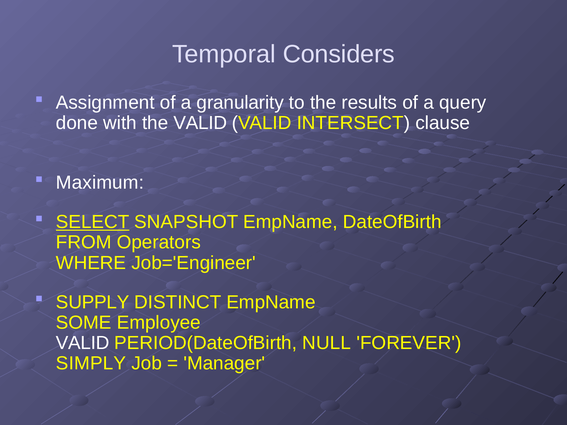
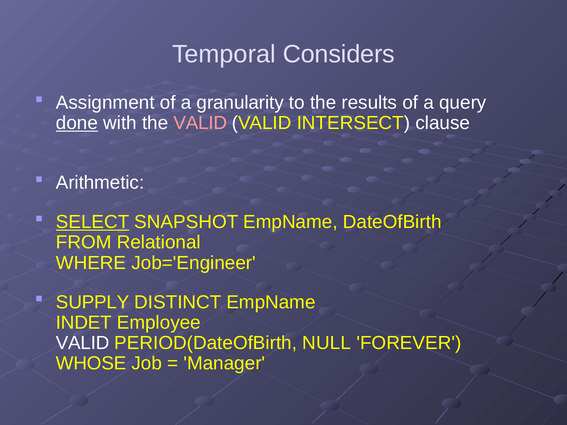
done underline: none -> present
VALID at (200, 123) colour: white -> pink
Maximum: Maximum -> Arithmetic
Operators: Operators -> Relational
SOME: SOME -> INDET
SIMPLY: SIMPLY -> WHOSE
